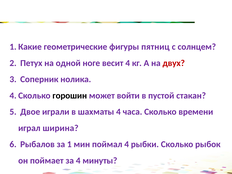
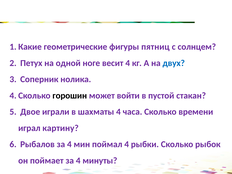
двух colour: red -> blue
ширина: ширина -> картину
Рыбалов за 1: 1 -> 4
